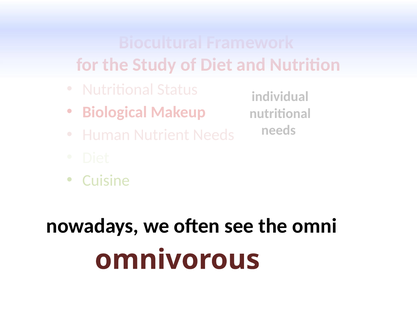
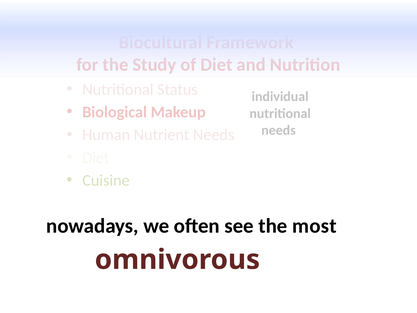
omni: omni -> most
